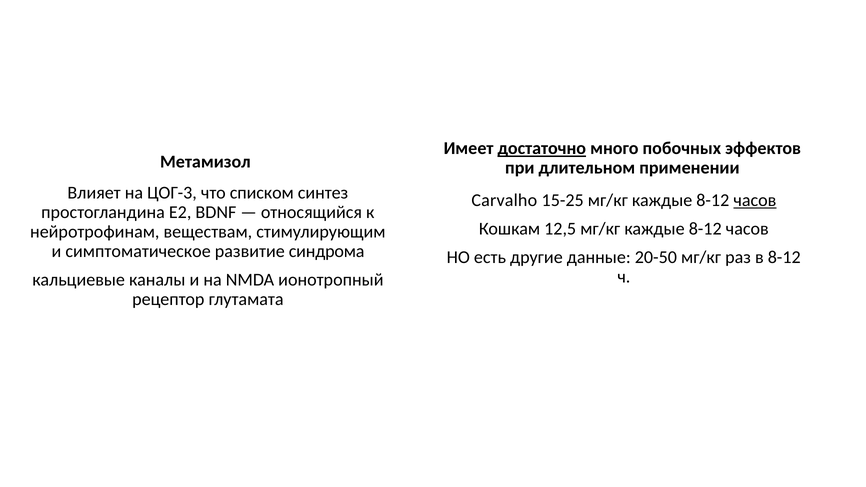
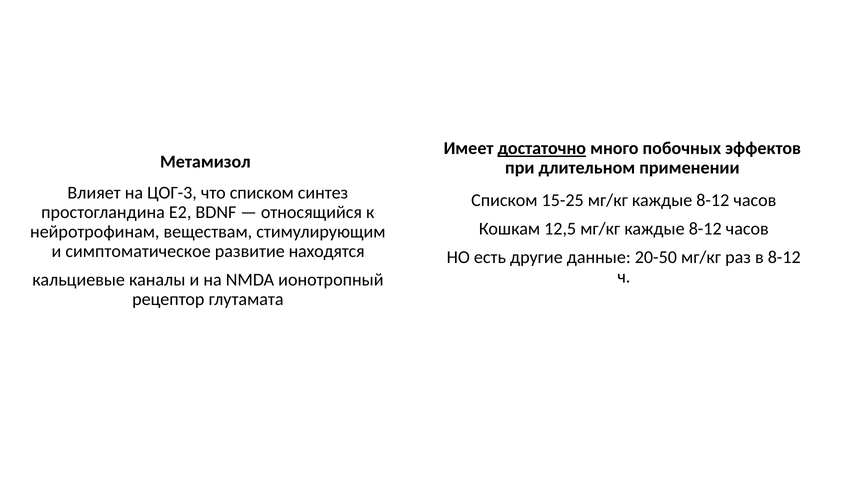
Carvalho at (504, 200): Carvalho -> Списком
часов at (755, 200) underline: present -> none
синдрома: синдрома -> находятся
